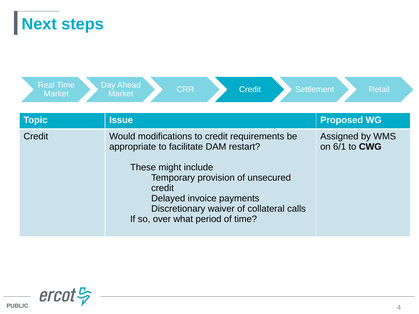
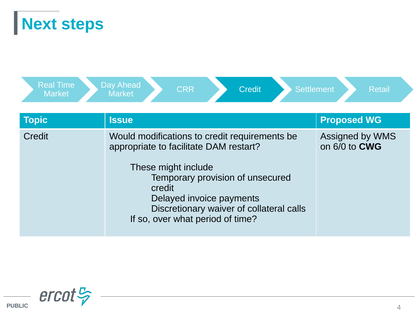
6/1: 6/1 -> 6/0
